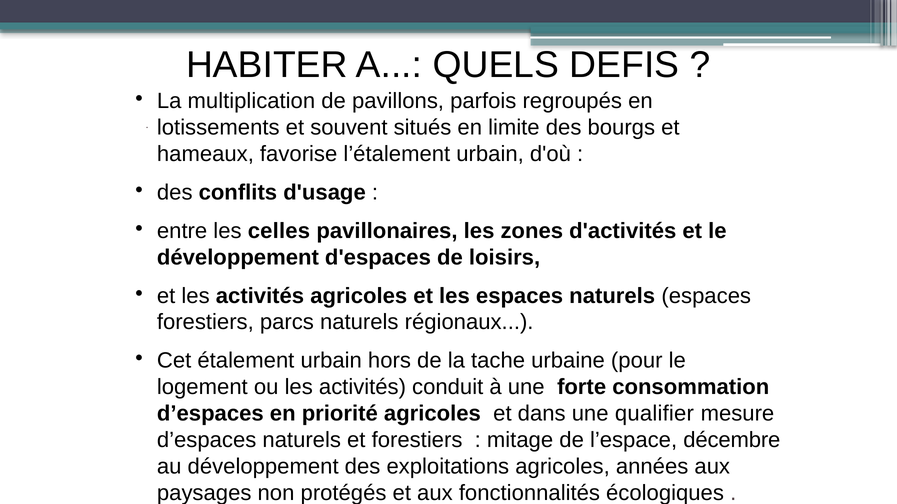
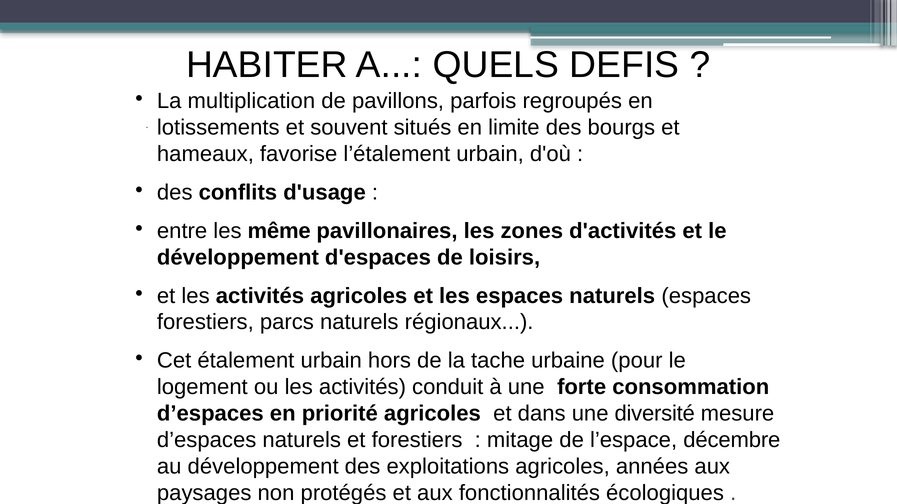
celles: celles -> même
qualifier: qualifier -> diversité
